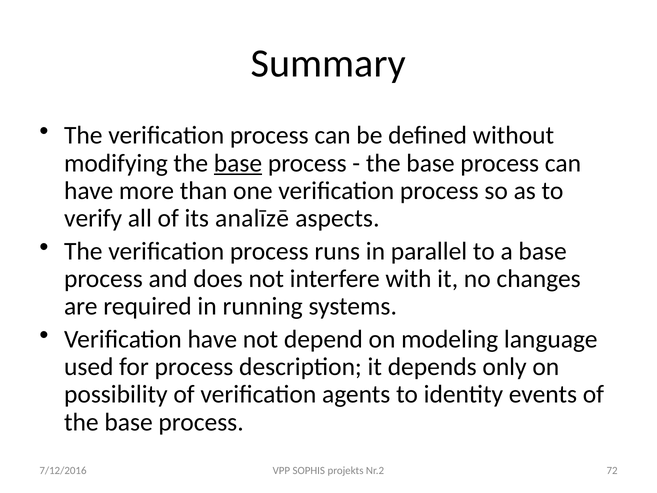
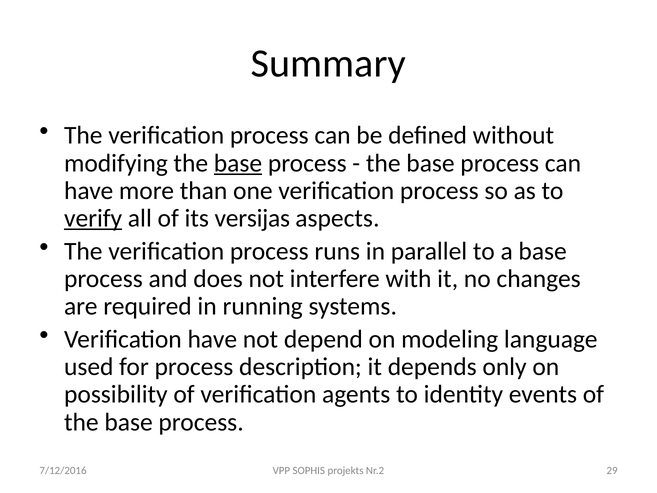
verify underline: none -> present
analīzē: analīzē -> versijas
72: 72 -> 29
